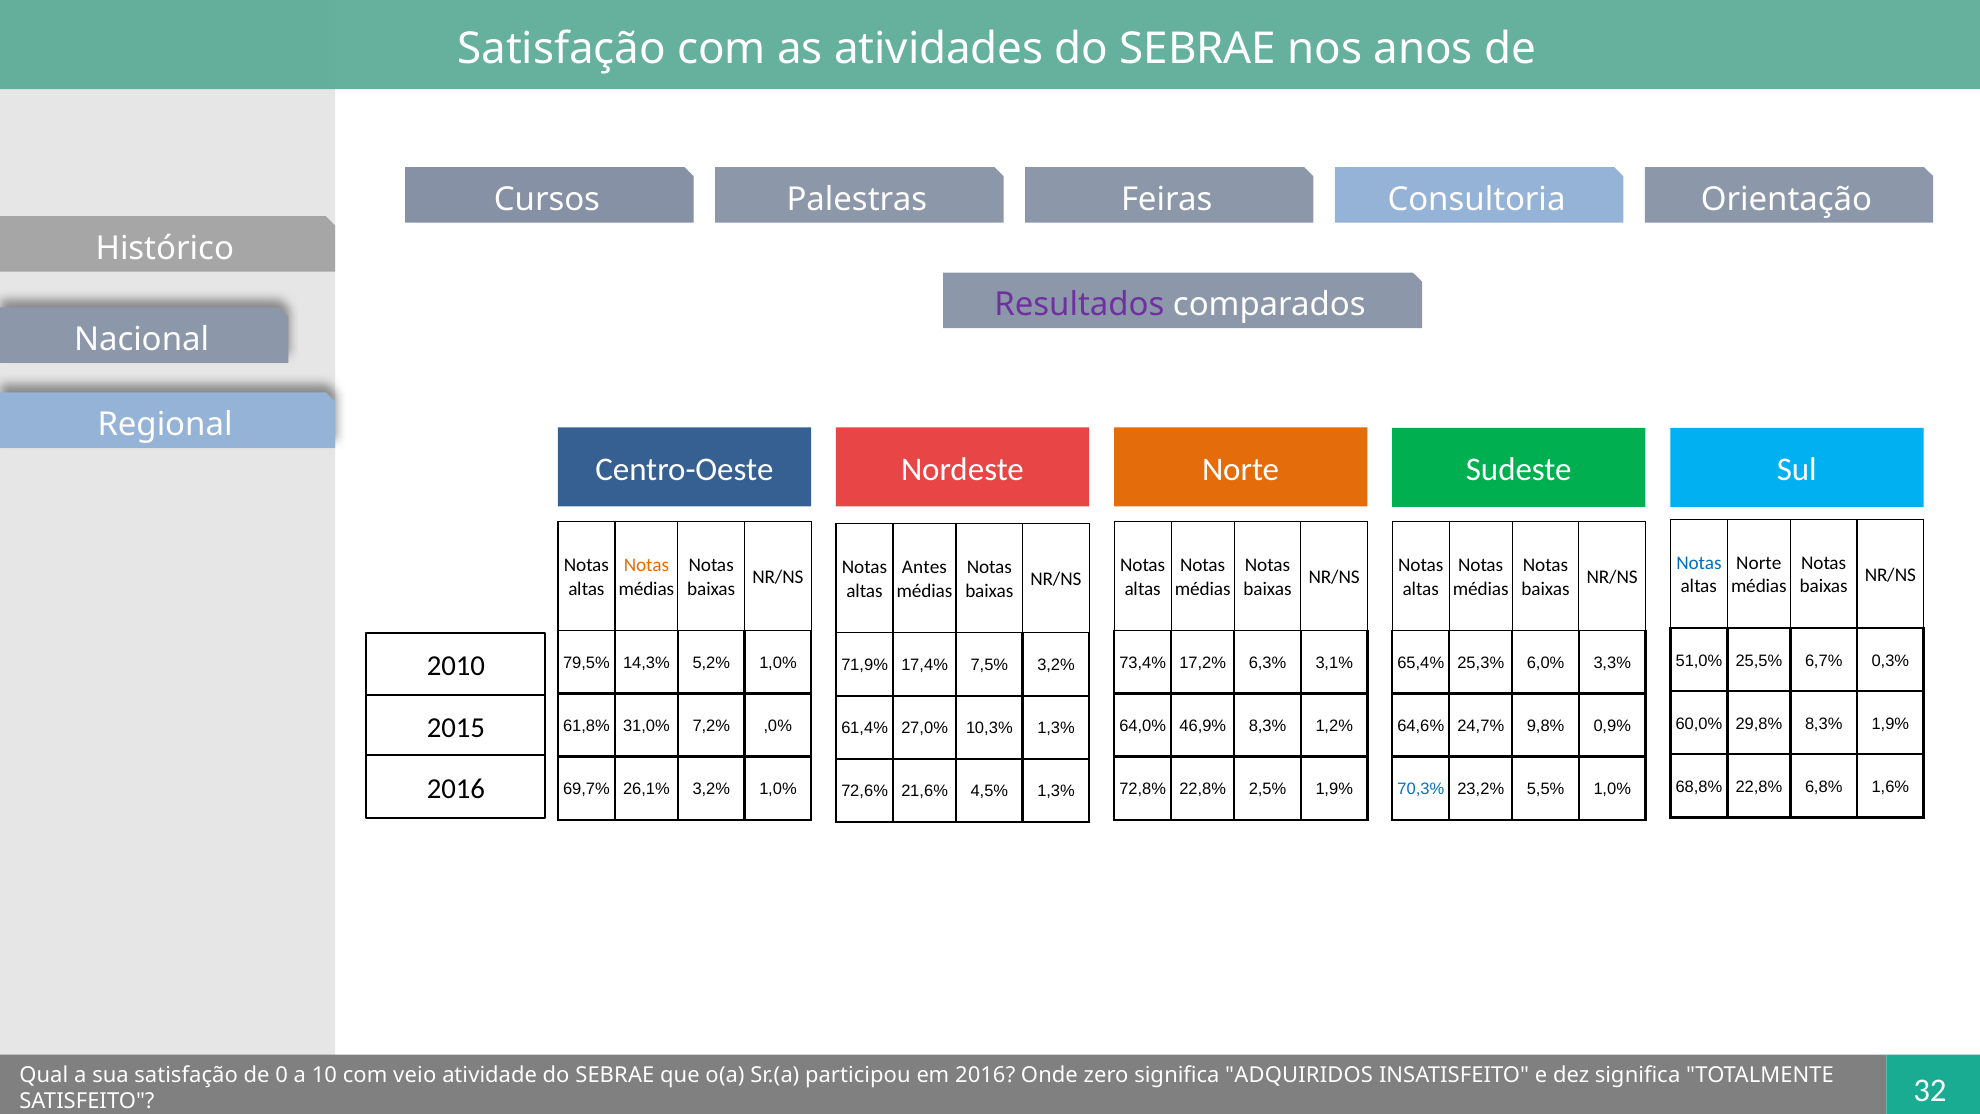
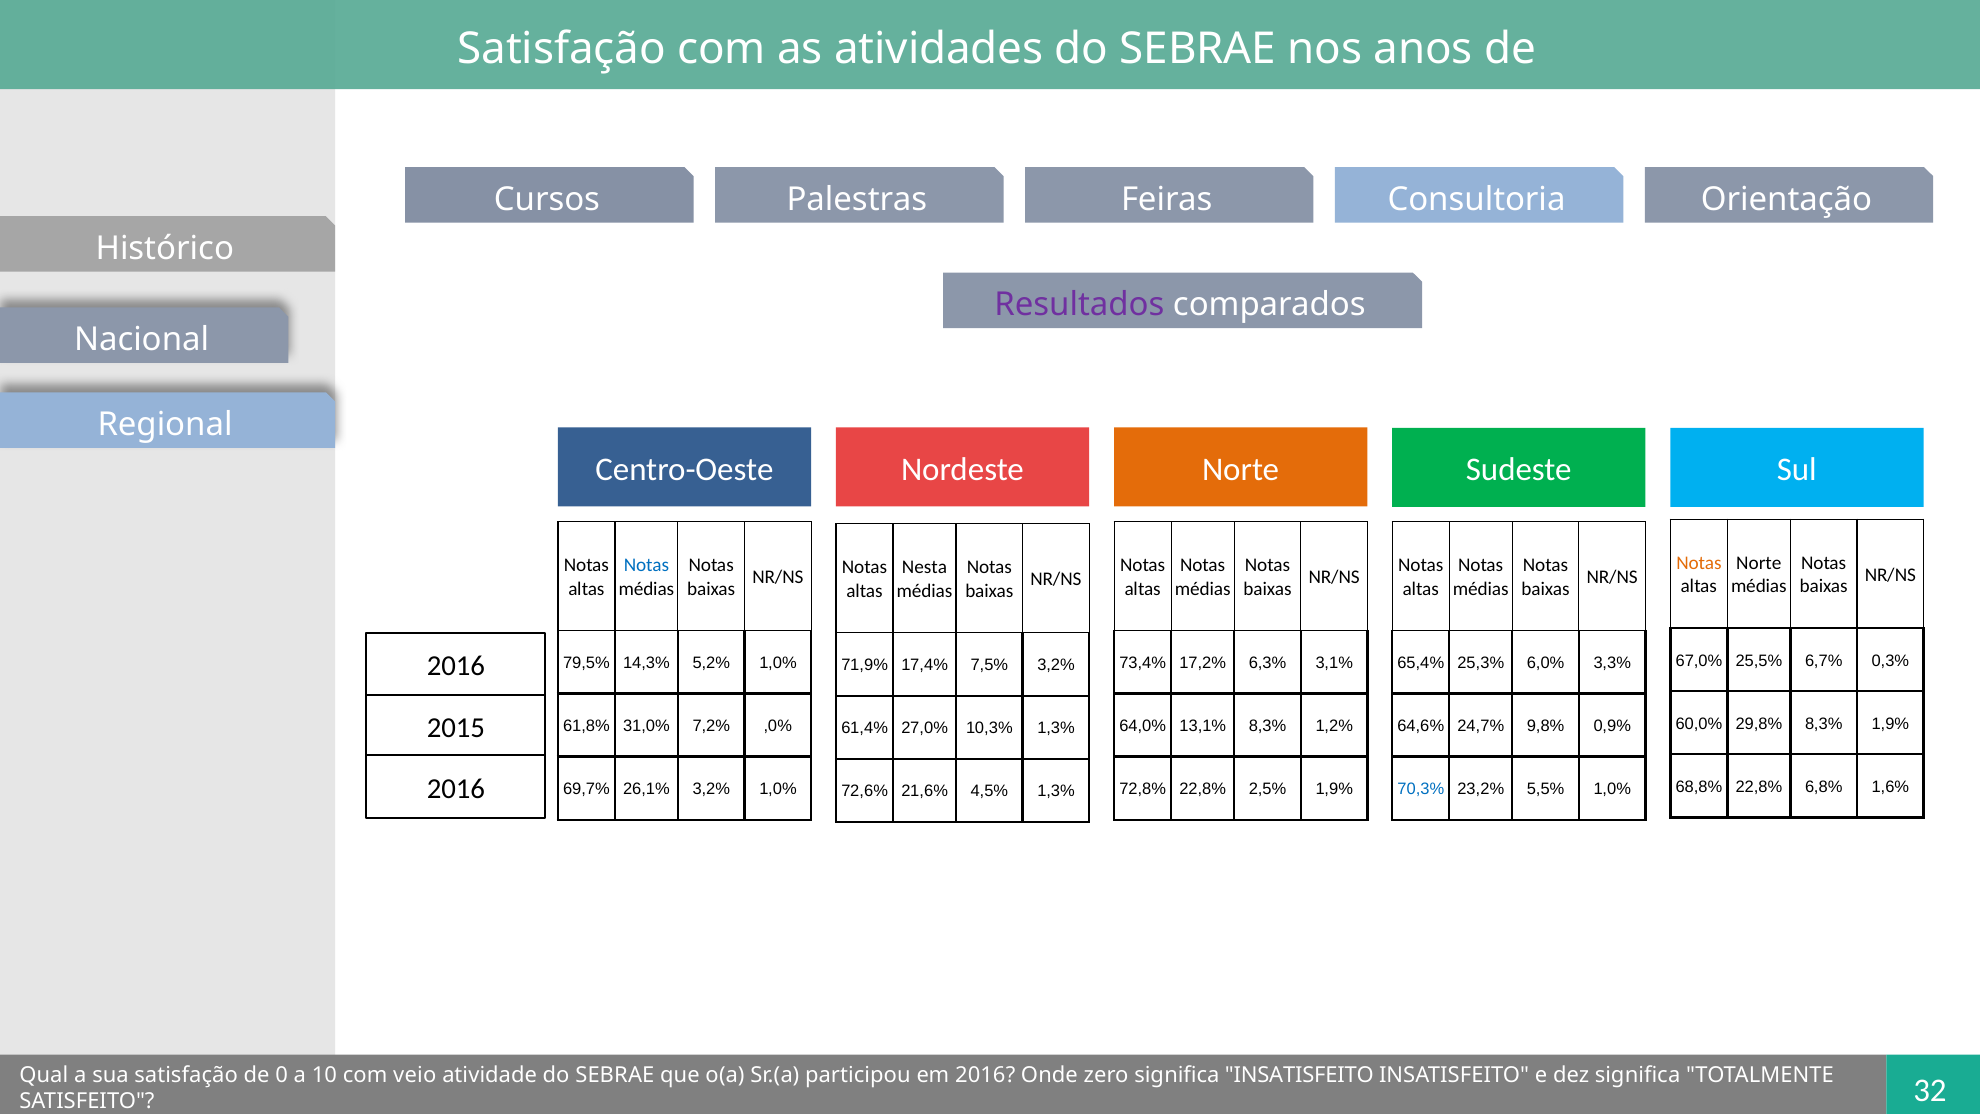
Notas at (1699, 563) colour: blue -> orange
Notas at (646, 565) colour: orange -> blue
Antes: Antes -> Nesta
51,0%: 51,0% -> 67,0%
2010 at (456, 666): 2010 -> 2016
46,9%: 46,9% -> 13,1%
significa ADQUIRIDOS: ADQUIRIDOS -> INSATISFEITO
